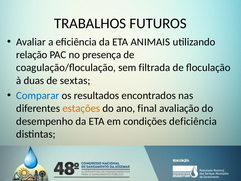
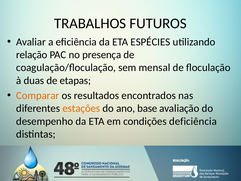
ANIMAIS: ANIMAIS -> ESPÉCIES
filtrada: filtrada -> mensal
sextas: sextas -> etapas
Comparar colour: blue -> orange
final: final -> base
